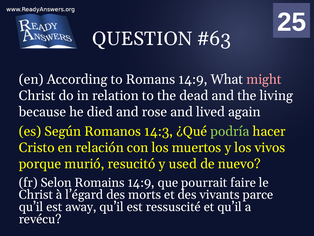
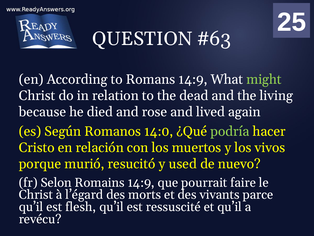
might colour: pink -> light green
14:3: 14:3 -> 14:0
away: away -> flesh
